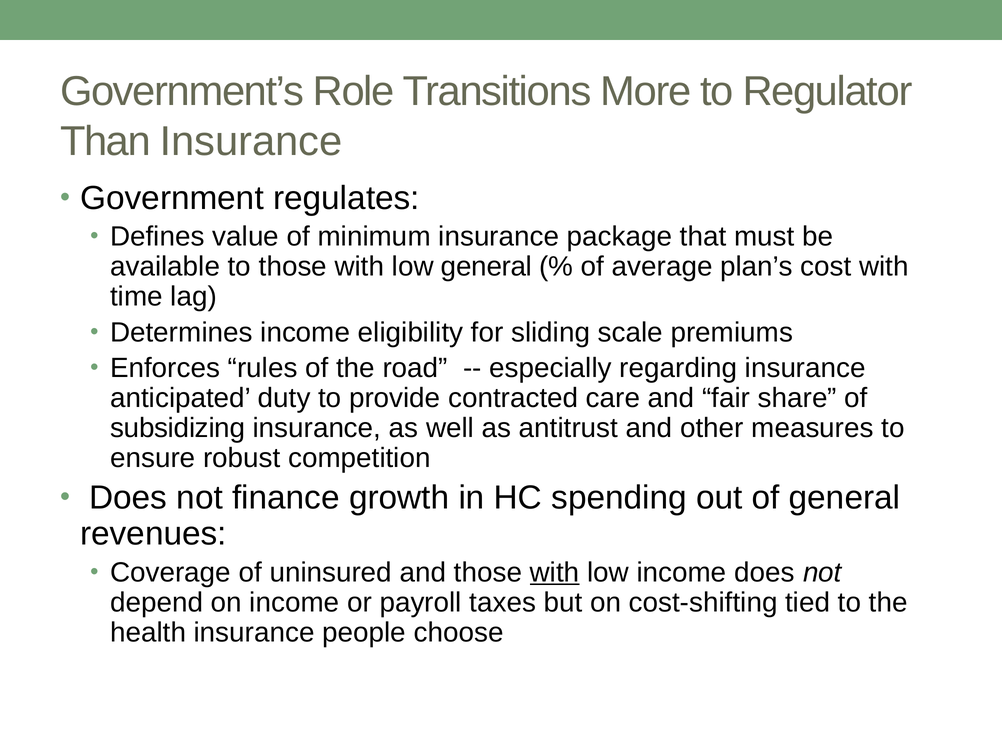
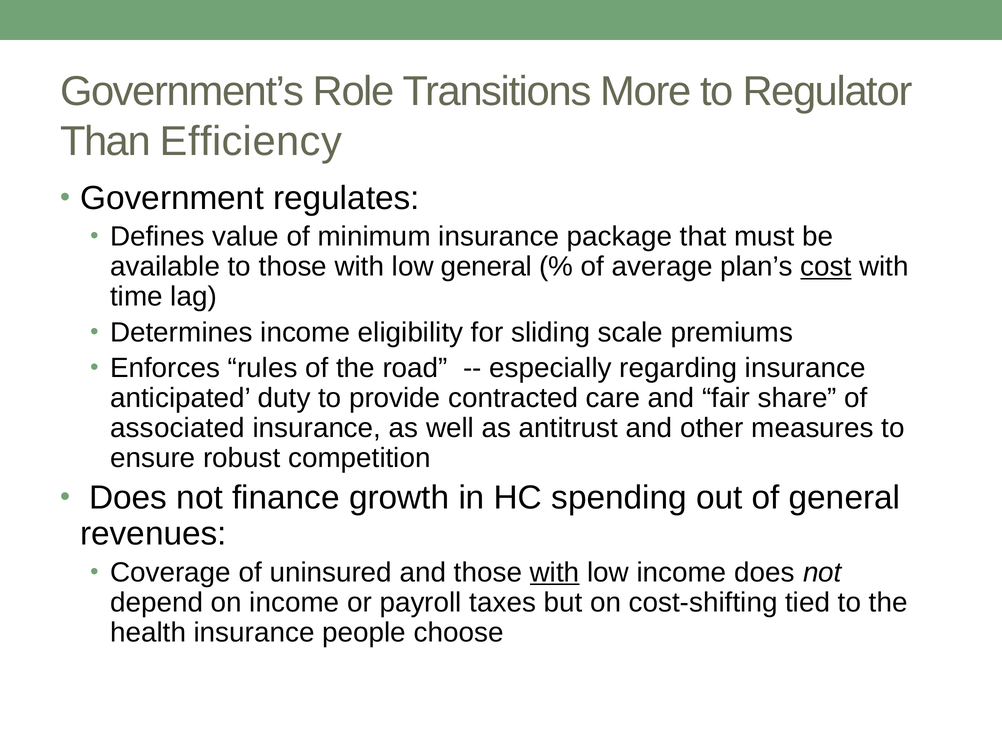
Than Insurance: Insurance -> Efficiency
cost underline: none -> present
subsidizing: subsidizing -> associated
